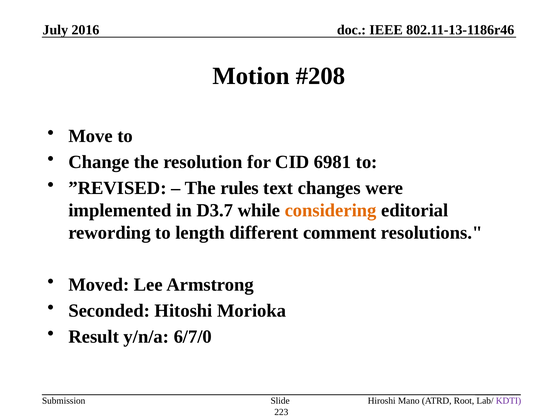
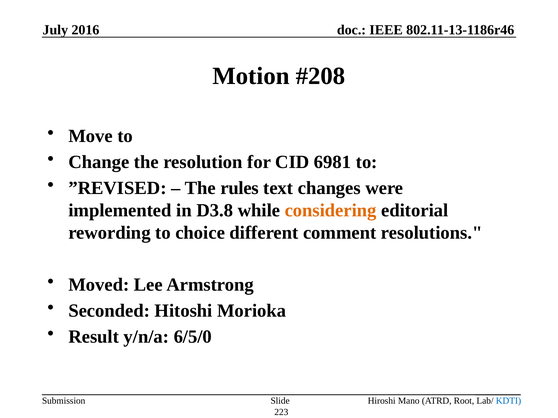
D3.7: D3.7 -> D3.8
length: length -> choice
6/7/0: 6/7/0 -> 6/5/0
KDTI colour: purple -> blue
